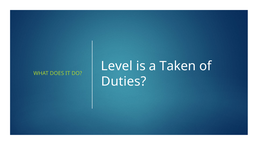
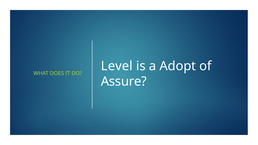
Taken: Taken -> Adopt
Duties: Duties -> Assure
